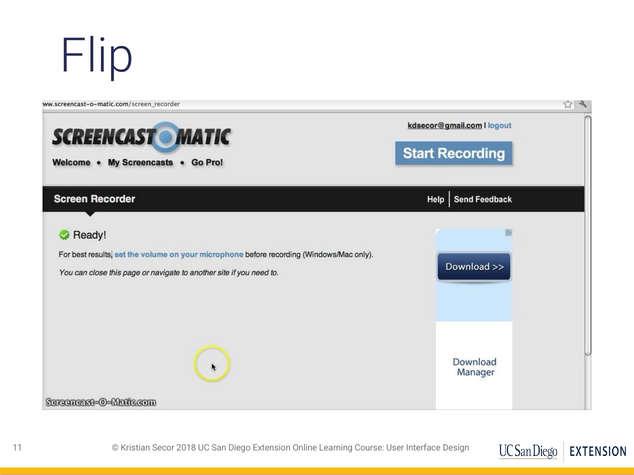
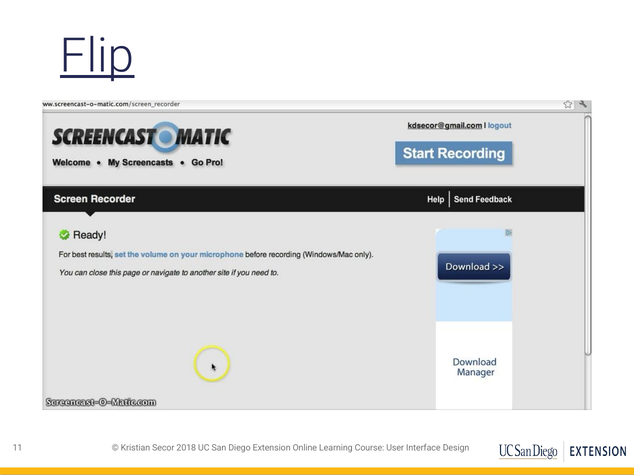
Flip underline: none -> present
